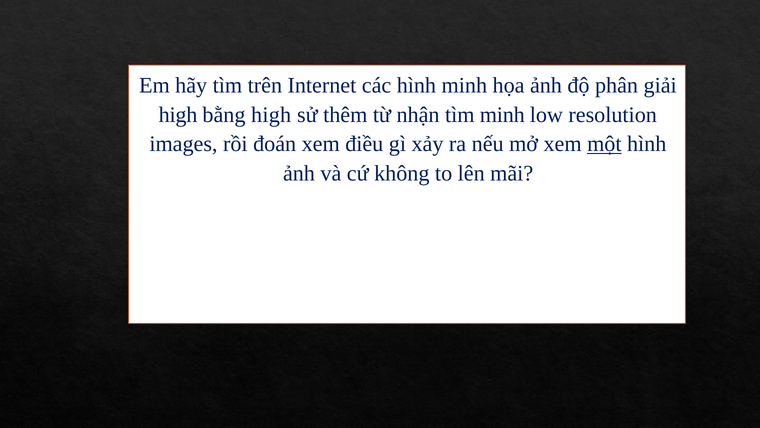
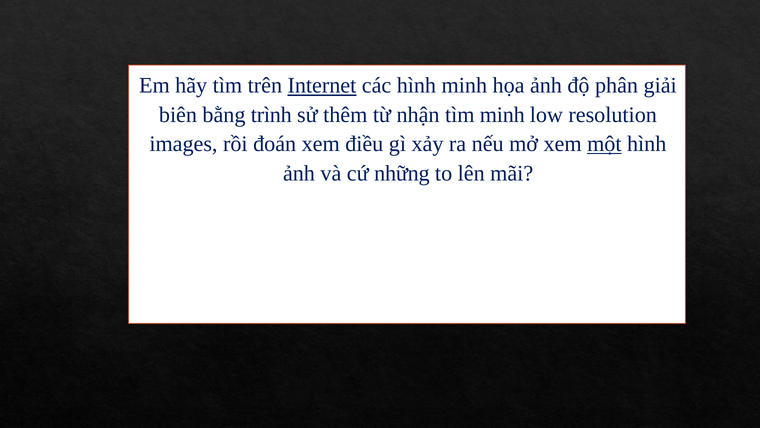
Internet underline: none -> present
high at (178, 115): high -> biên
bằng high: high -> trình
không: không -> những
